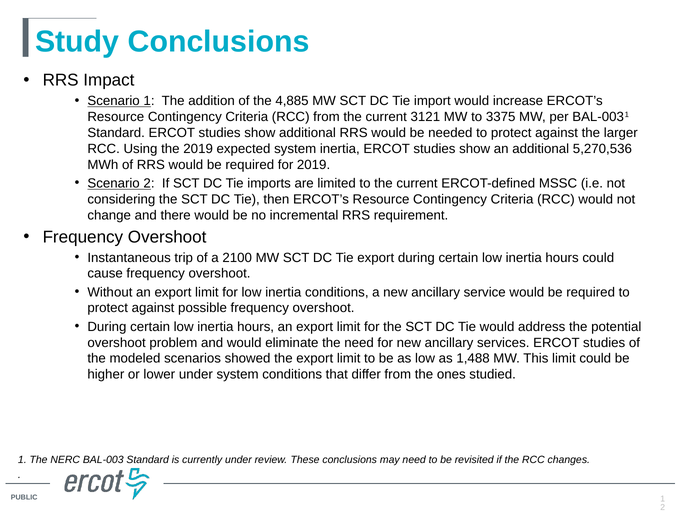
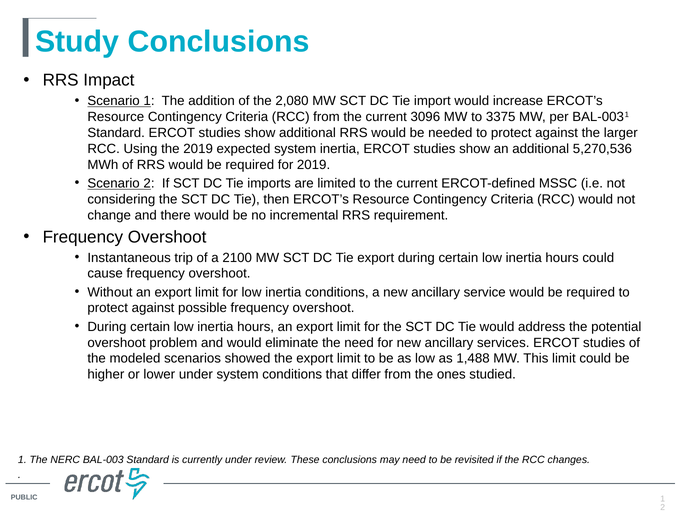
4,885: 4,885 -> 2,080
3121: 3121 -> 3096
